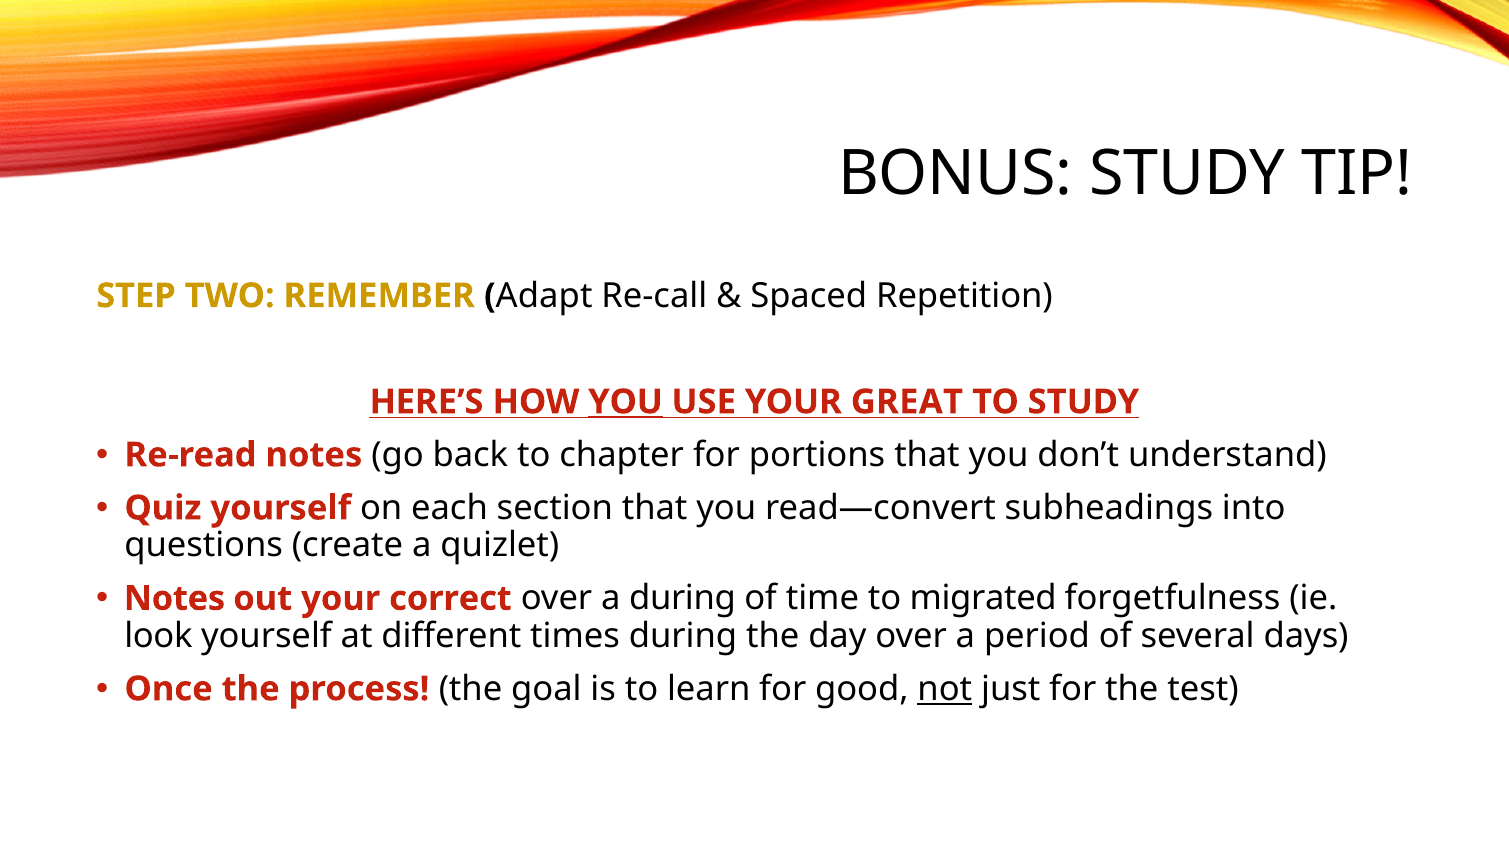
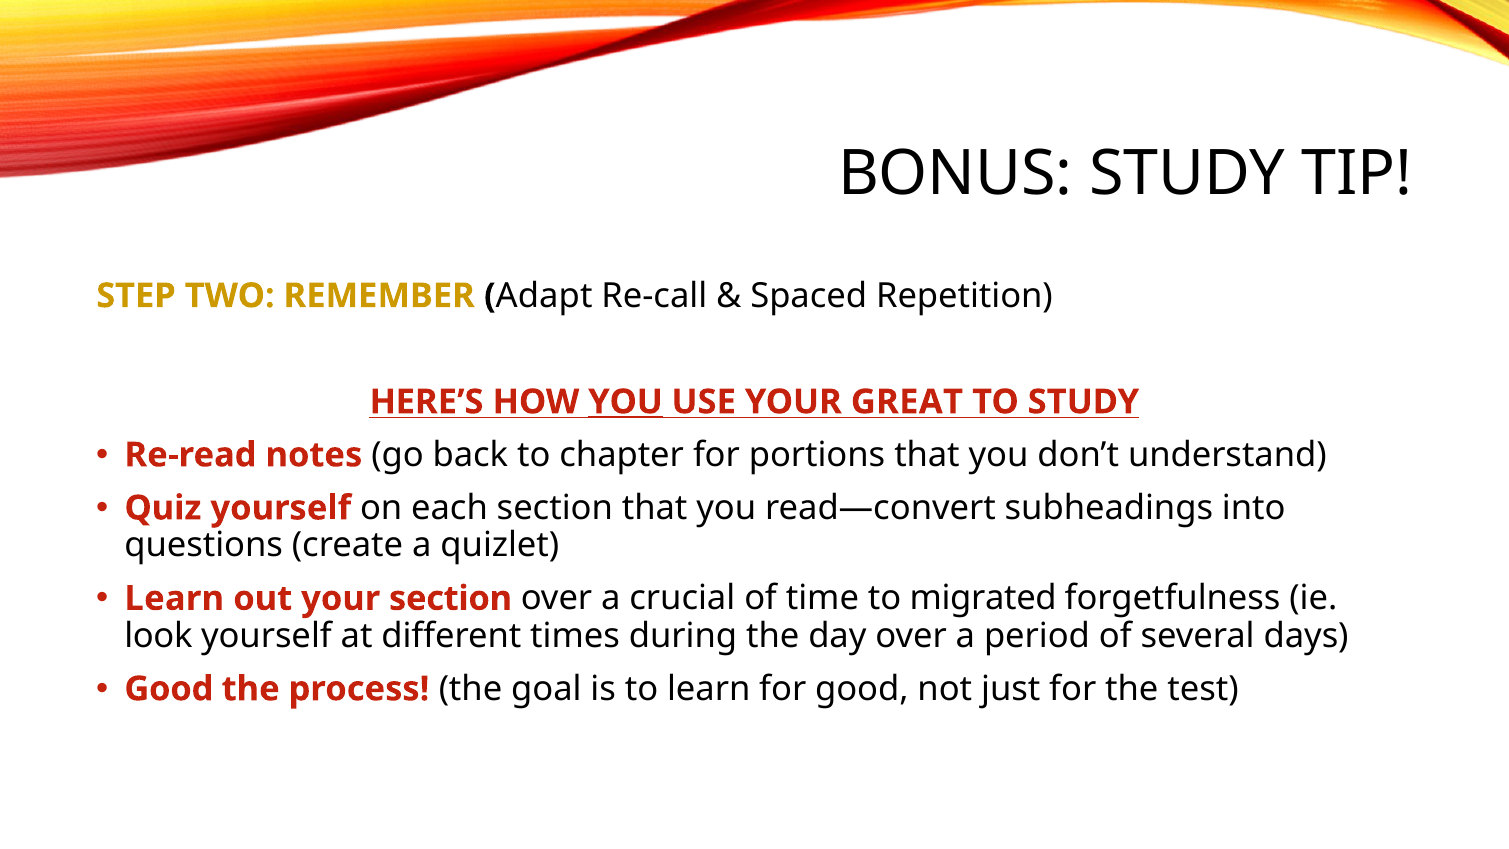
Notes at (175, 598): Notes -> Learn
your correct: correct -> section
a during: during -> crucial
Once at (169, 689): Once -> Good
not underline: present -> none
